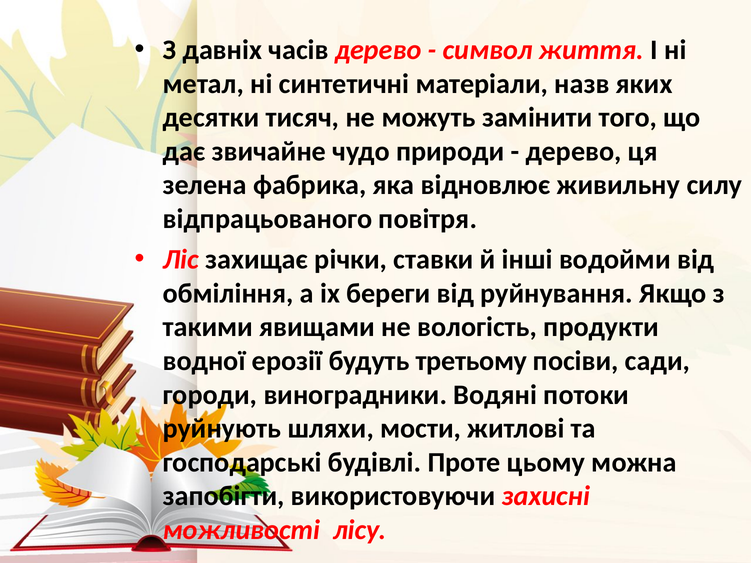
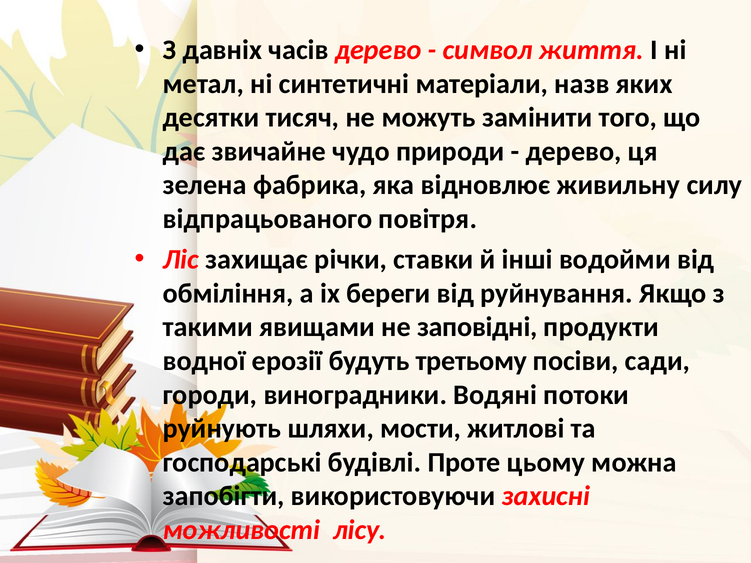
вологість: вологість -> заповідні
